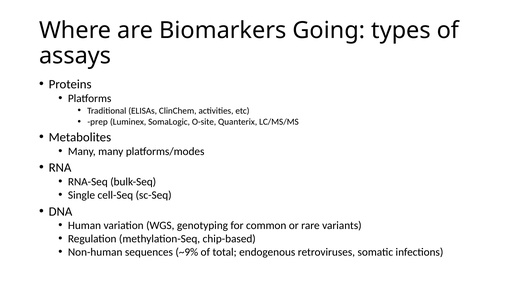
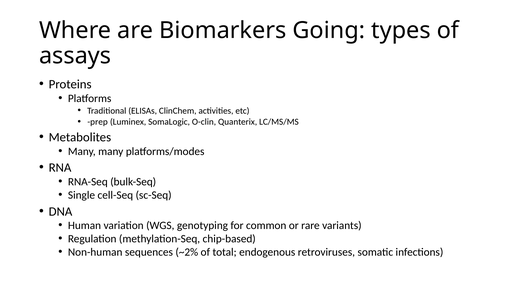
O-site: O-site -> O-clin
~9%: ~9% -> ~2%
